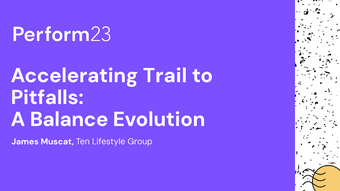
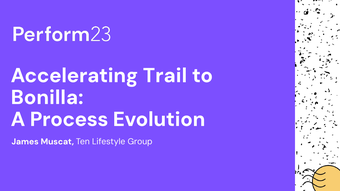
Pitfalls: Pitfalls -> Bonilla
Balance: Balance -> Process
